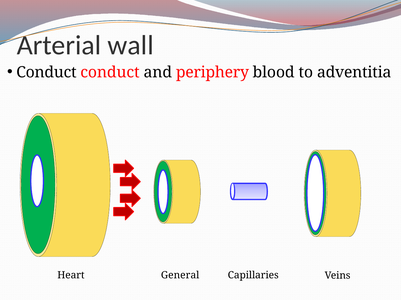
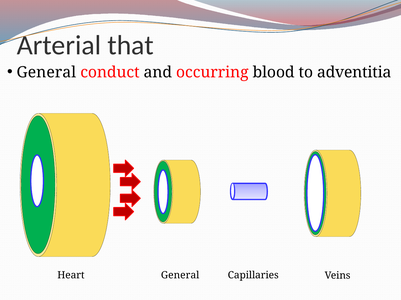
wall: wall -> that
Conduct at (46, 73): Conduct -> General
periphery: periphery -> occurring
